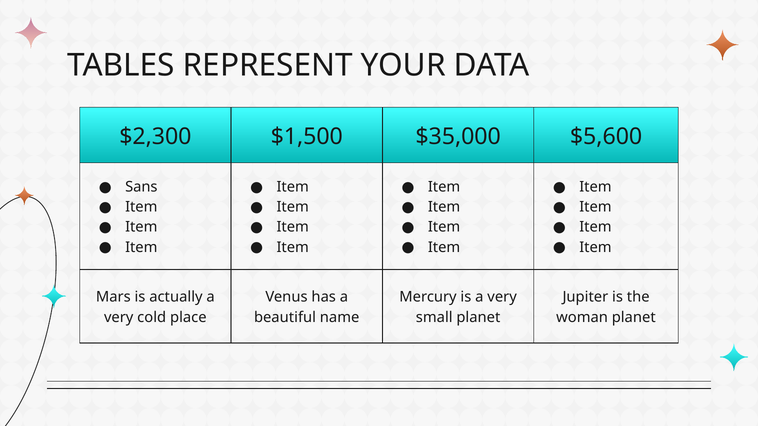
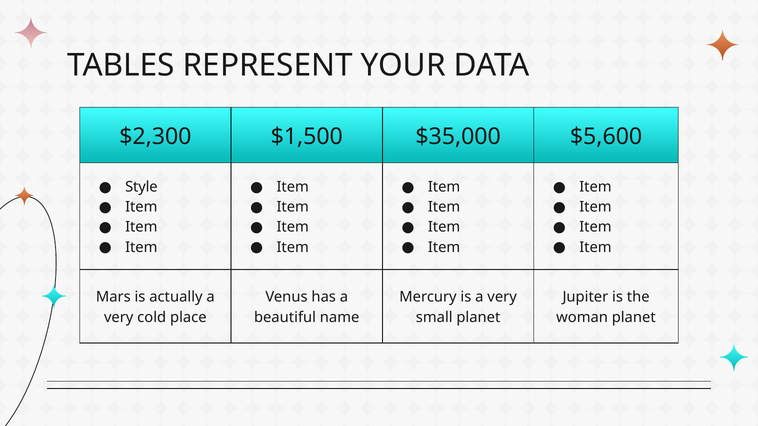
Sans: Sans -> Style
